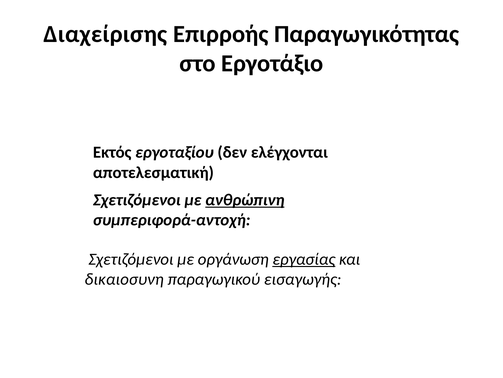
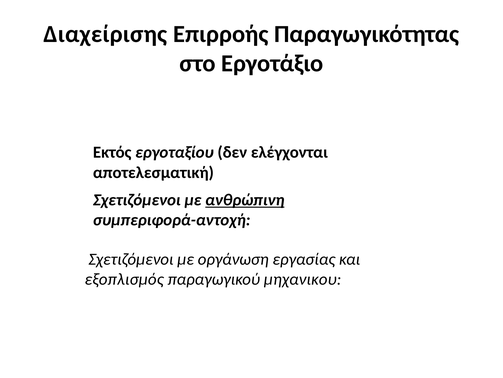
εργασίας underline: present -> none
δικαιοσυνη: δικαιοσυνη -> εξοπλισμός
εισαγωγής: εισαγωγής -> μηχανικου
